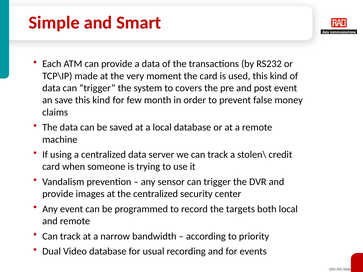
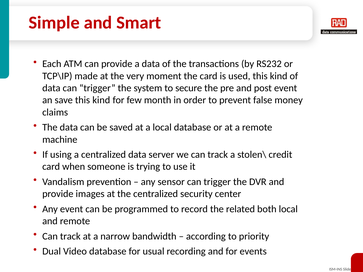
covers: covers -> secure
targets: targets -> related
